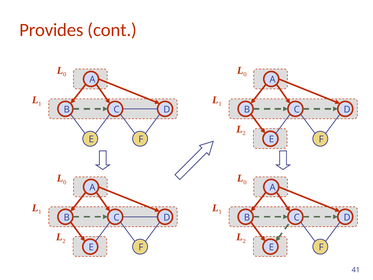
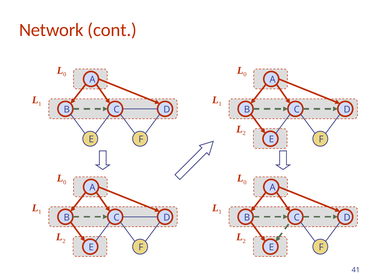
Provides: Provides -> Network
